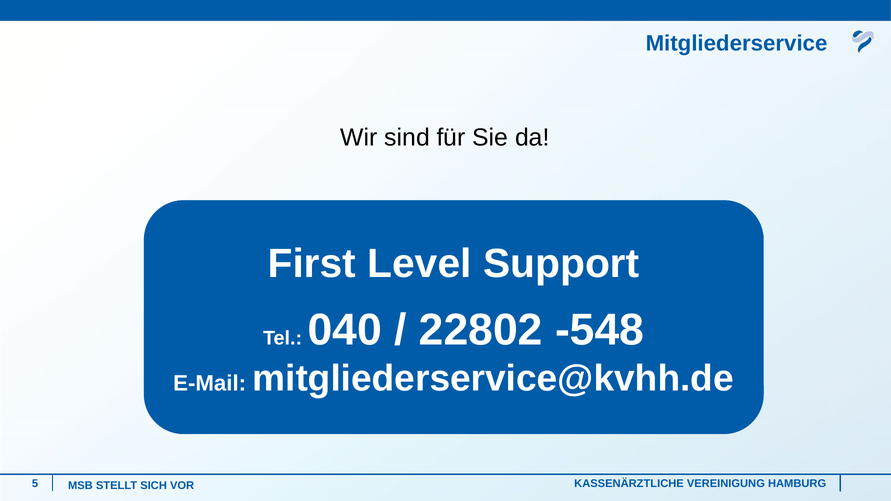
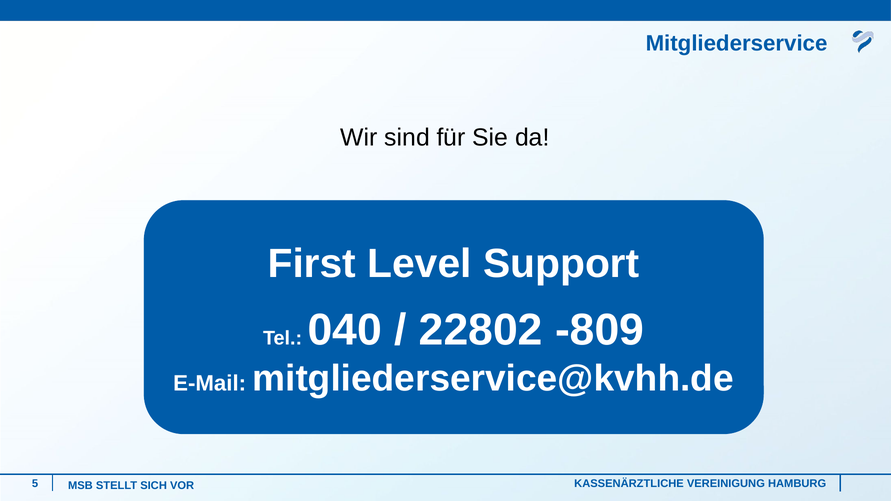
-548: -548 -> -809
